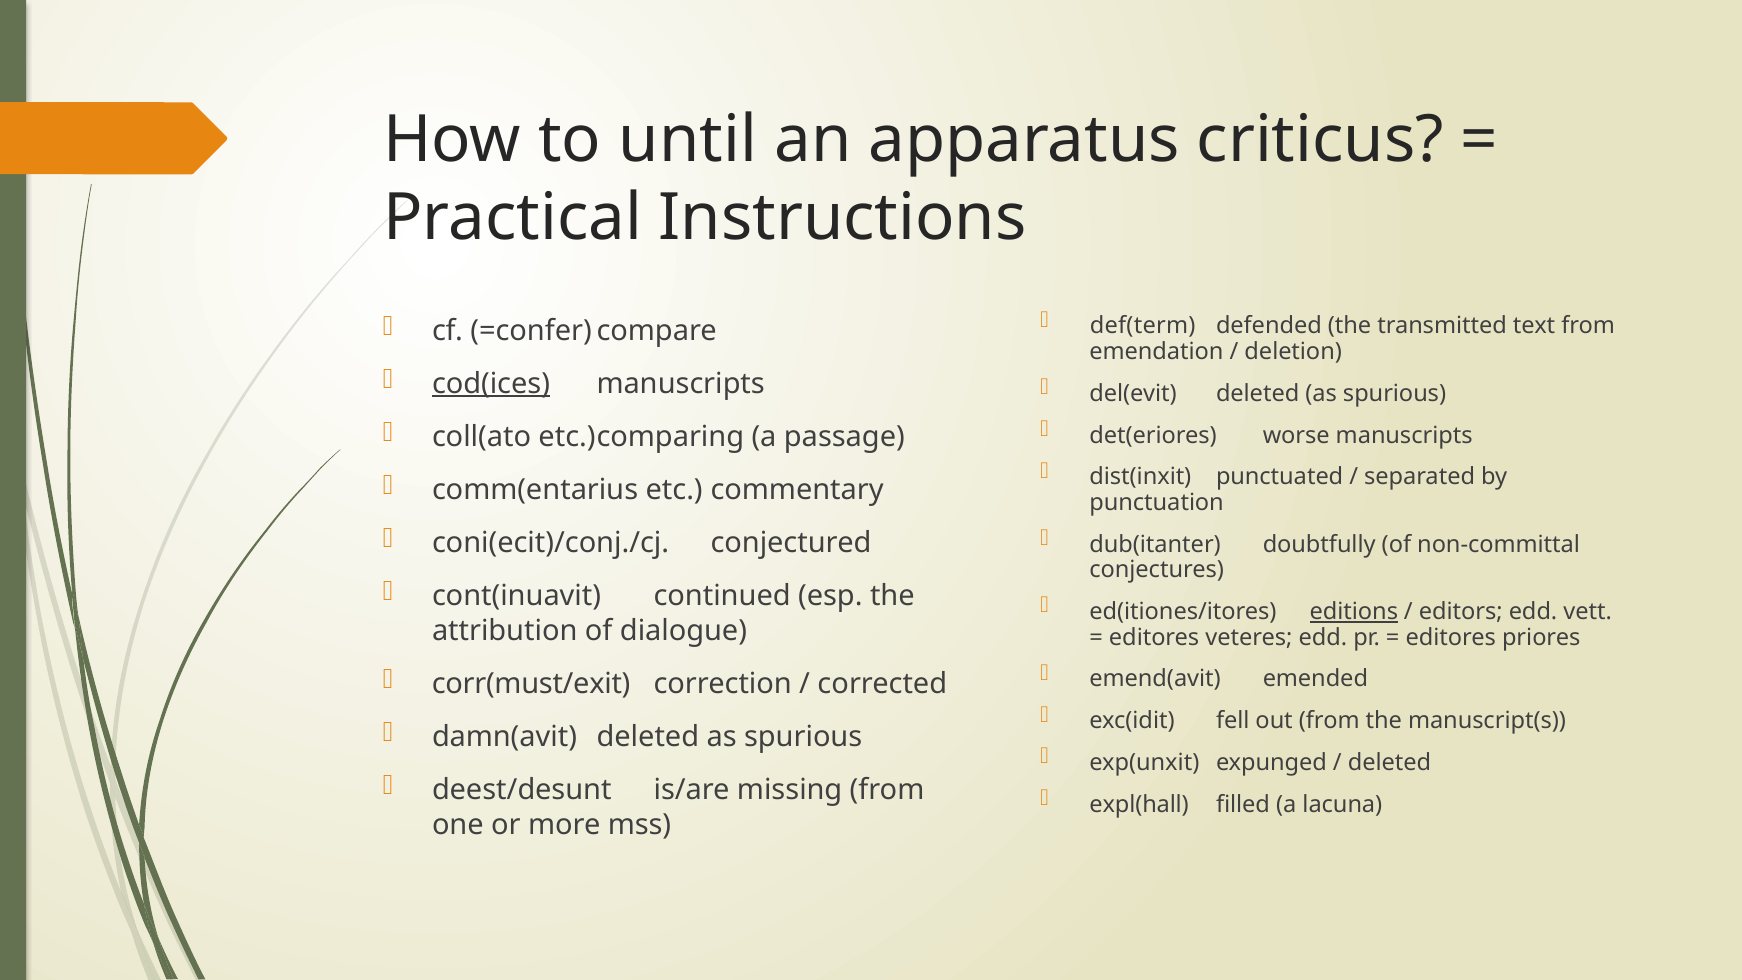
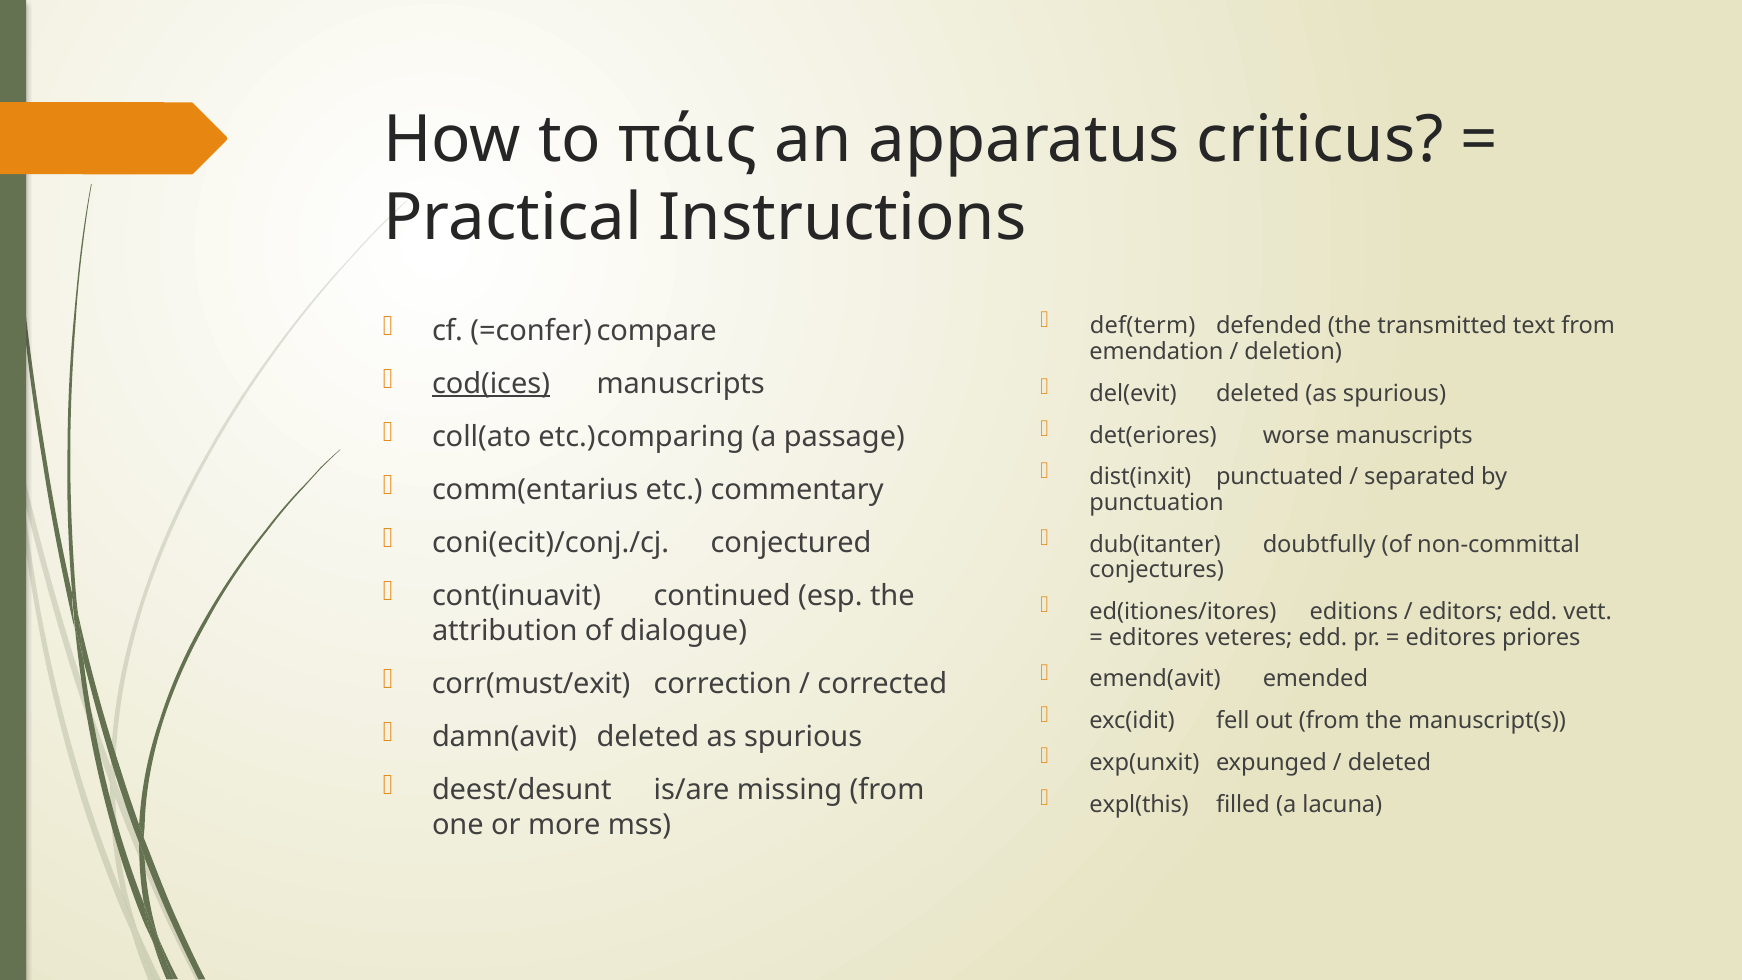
until: until -> πάις
editions underline: present -> none
expl(hall: expl(hall -> expl(this
